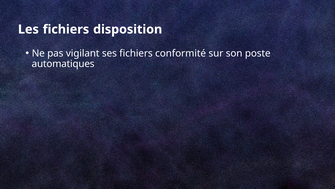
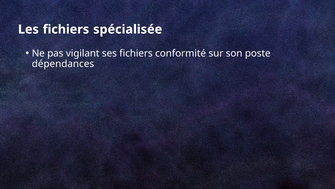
disposition: disposition -> spécialisée
automatiques: automatiques -> dépendances
